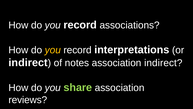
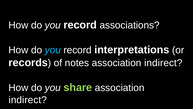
you at (53, 50) colour: yellow -> light blue
indirect at (28, 62): indirect -> records
reviews at (28, 100): reviews -> indirect
